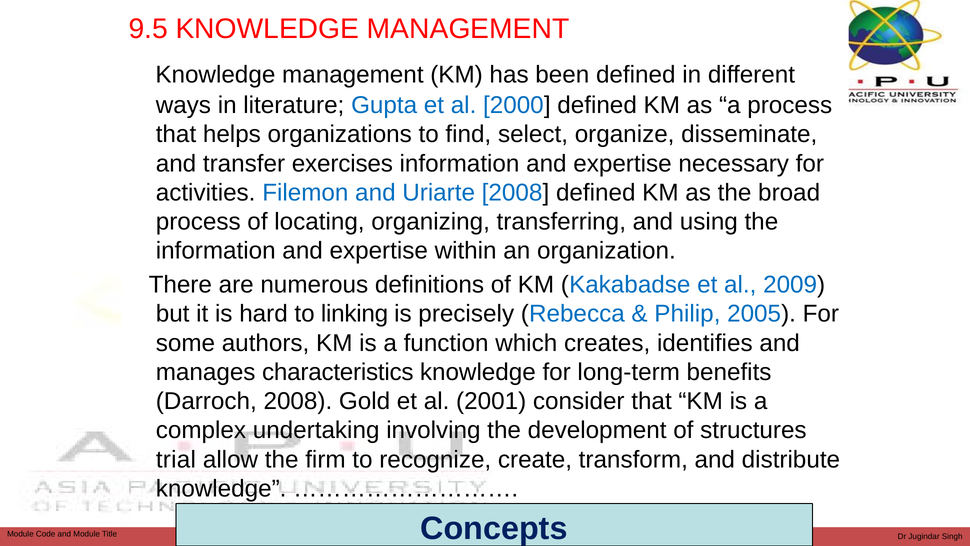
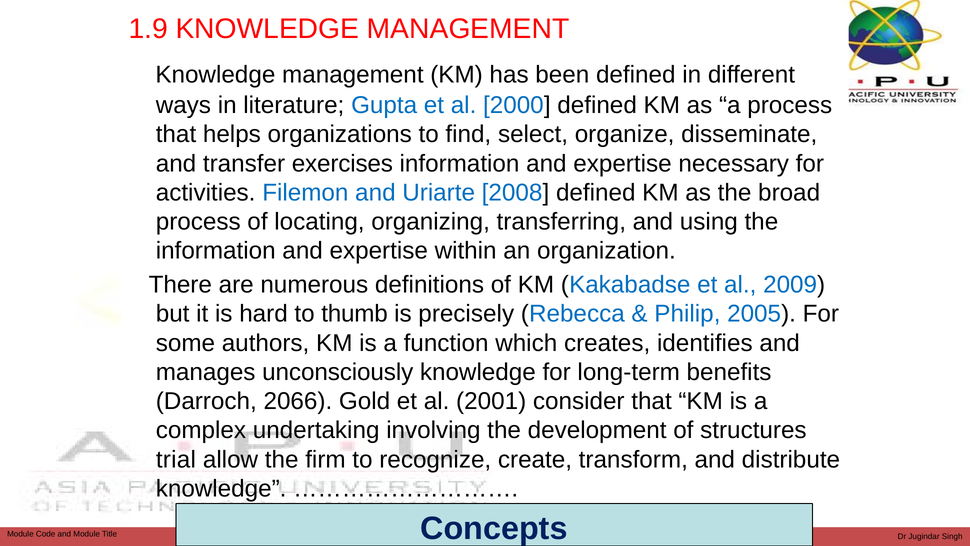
9.5: 9.5 -> 1.9
linking: linking -> thumb
characteristics: characteristics -> unconsciously
Darroch 2008: 2008 -> 2066
